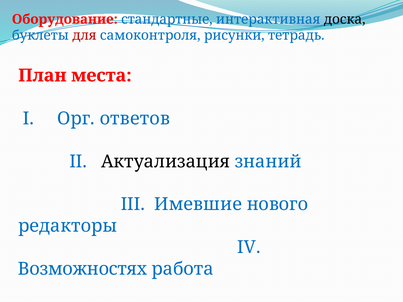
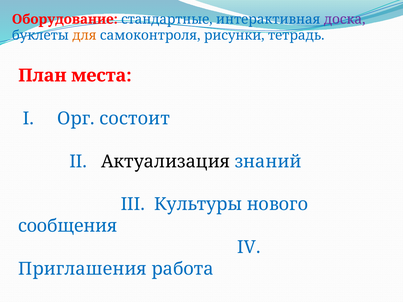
доска colour: black -> purple
для colour: red -> orange
ответов: ответов -> состоит
Имевшие: Имевшие -> Культуры
редакторы: редакторы -> сообщения
Возможностях: Возможностях -> Приглашения
